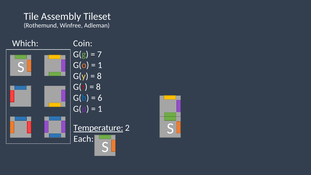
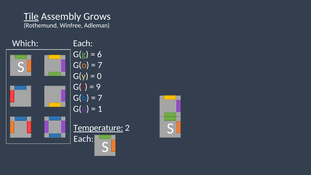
Tile underline: none -> present
Tileset: Tileset -> Grows
Coin at (83, 43): Coin -> Each
7: 7 -> 6
1 at (100, 65): 1 -> 7
8 at (99, 76): 8 -> 0
8 at (98, 87): 8 -> 9
6 at (100, 98): 6 -> 7
